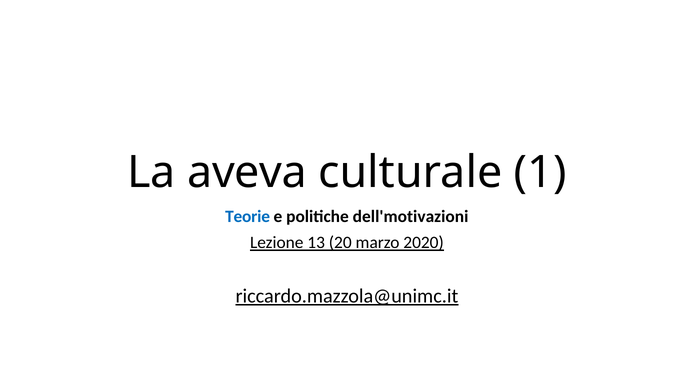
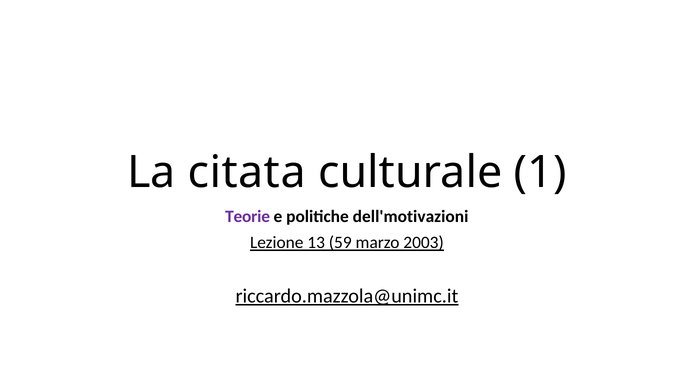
aveva: aveva -> citata
Teorie colour: blue -> purple
20: 20 -> 59
2020: 2020 -> 2003
